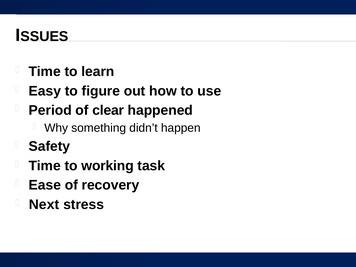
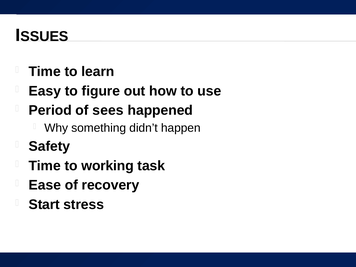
clear: clear -> sees
Next: Next -> Start
